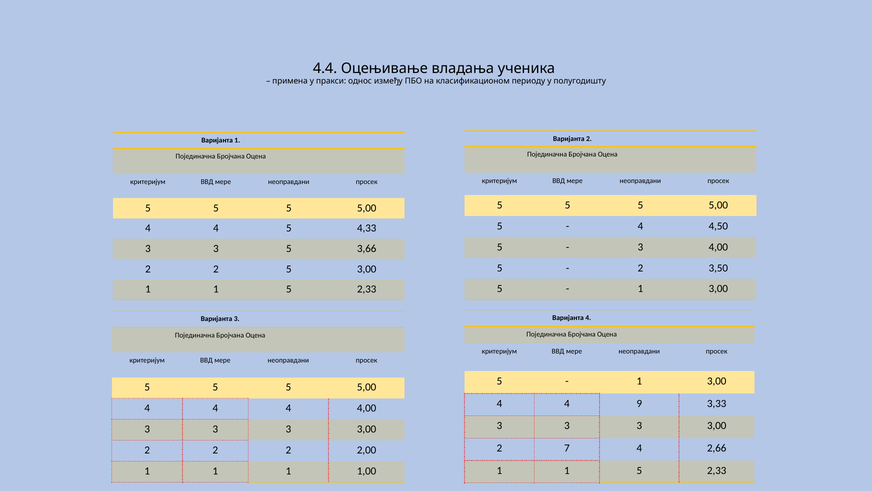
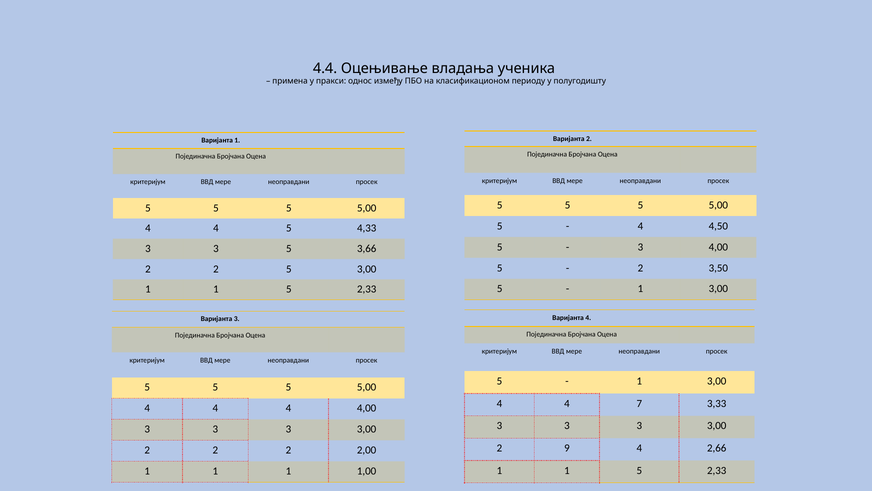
9: 9 -> 7
7: 7 -> 9
